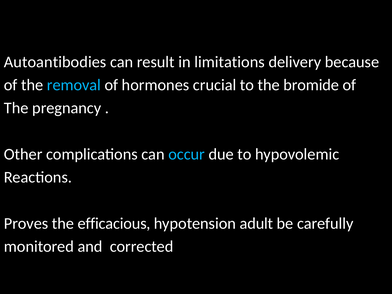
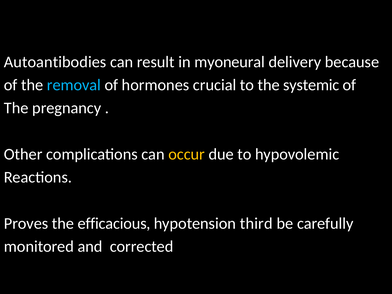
limitations: limitations -> myoneural
bromide: bromide -> systemic
occur colour: light blue -> yellow
adult: adult -> third
